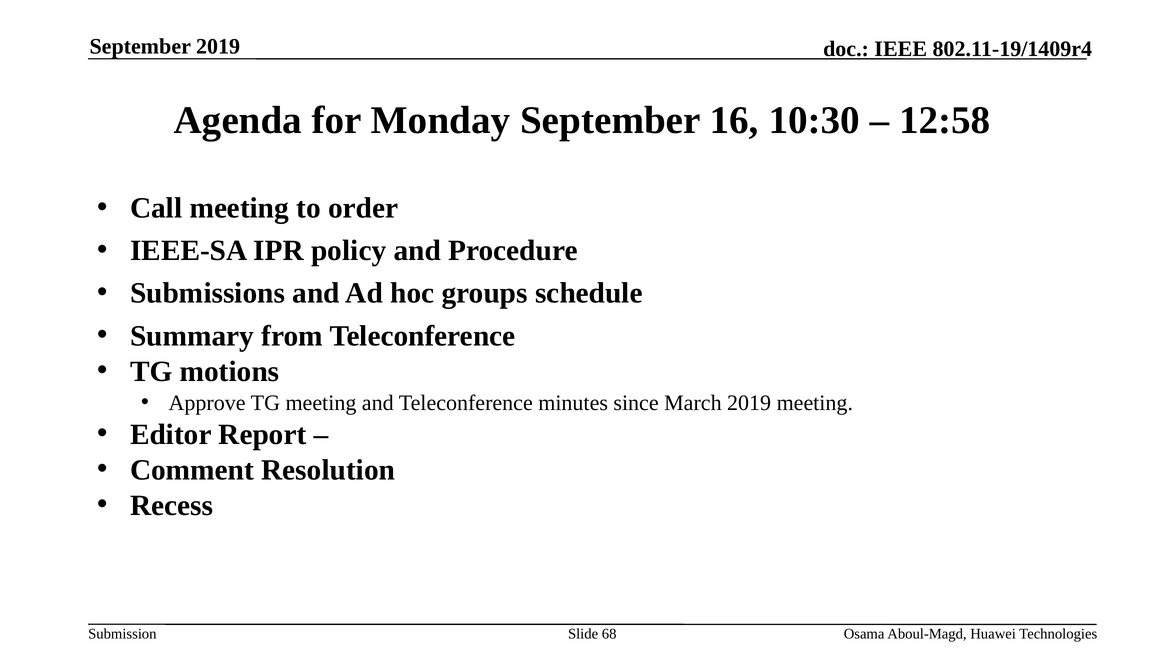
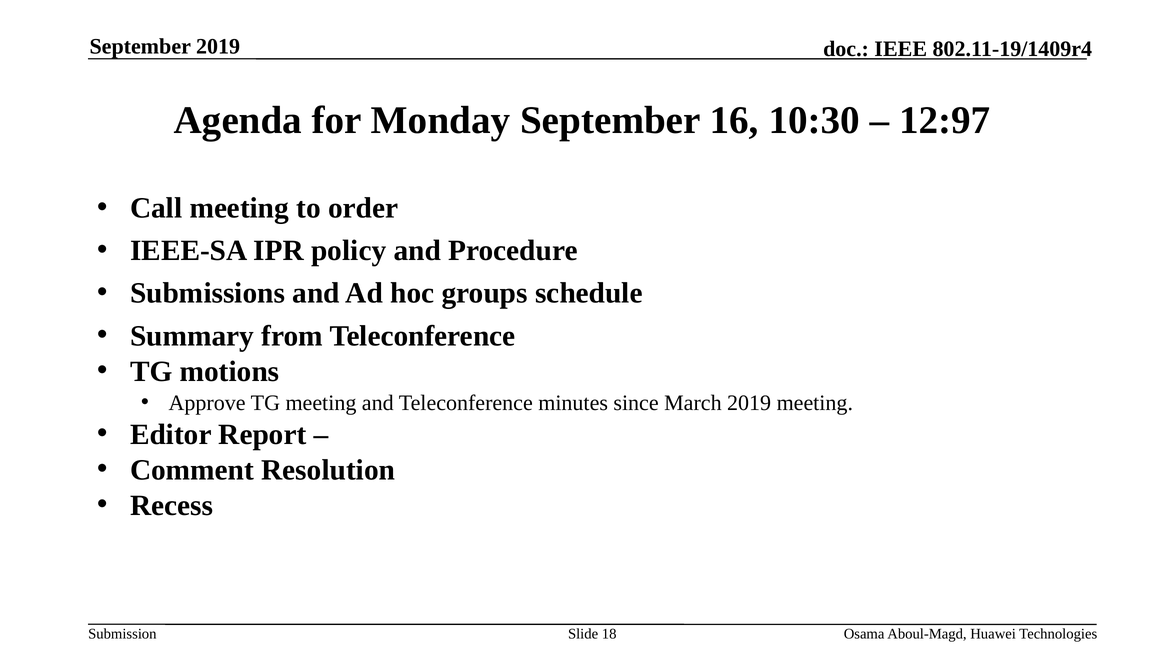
12:58: 12:58 -> 12:97
68: 68 -> 18
